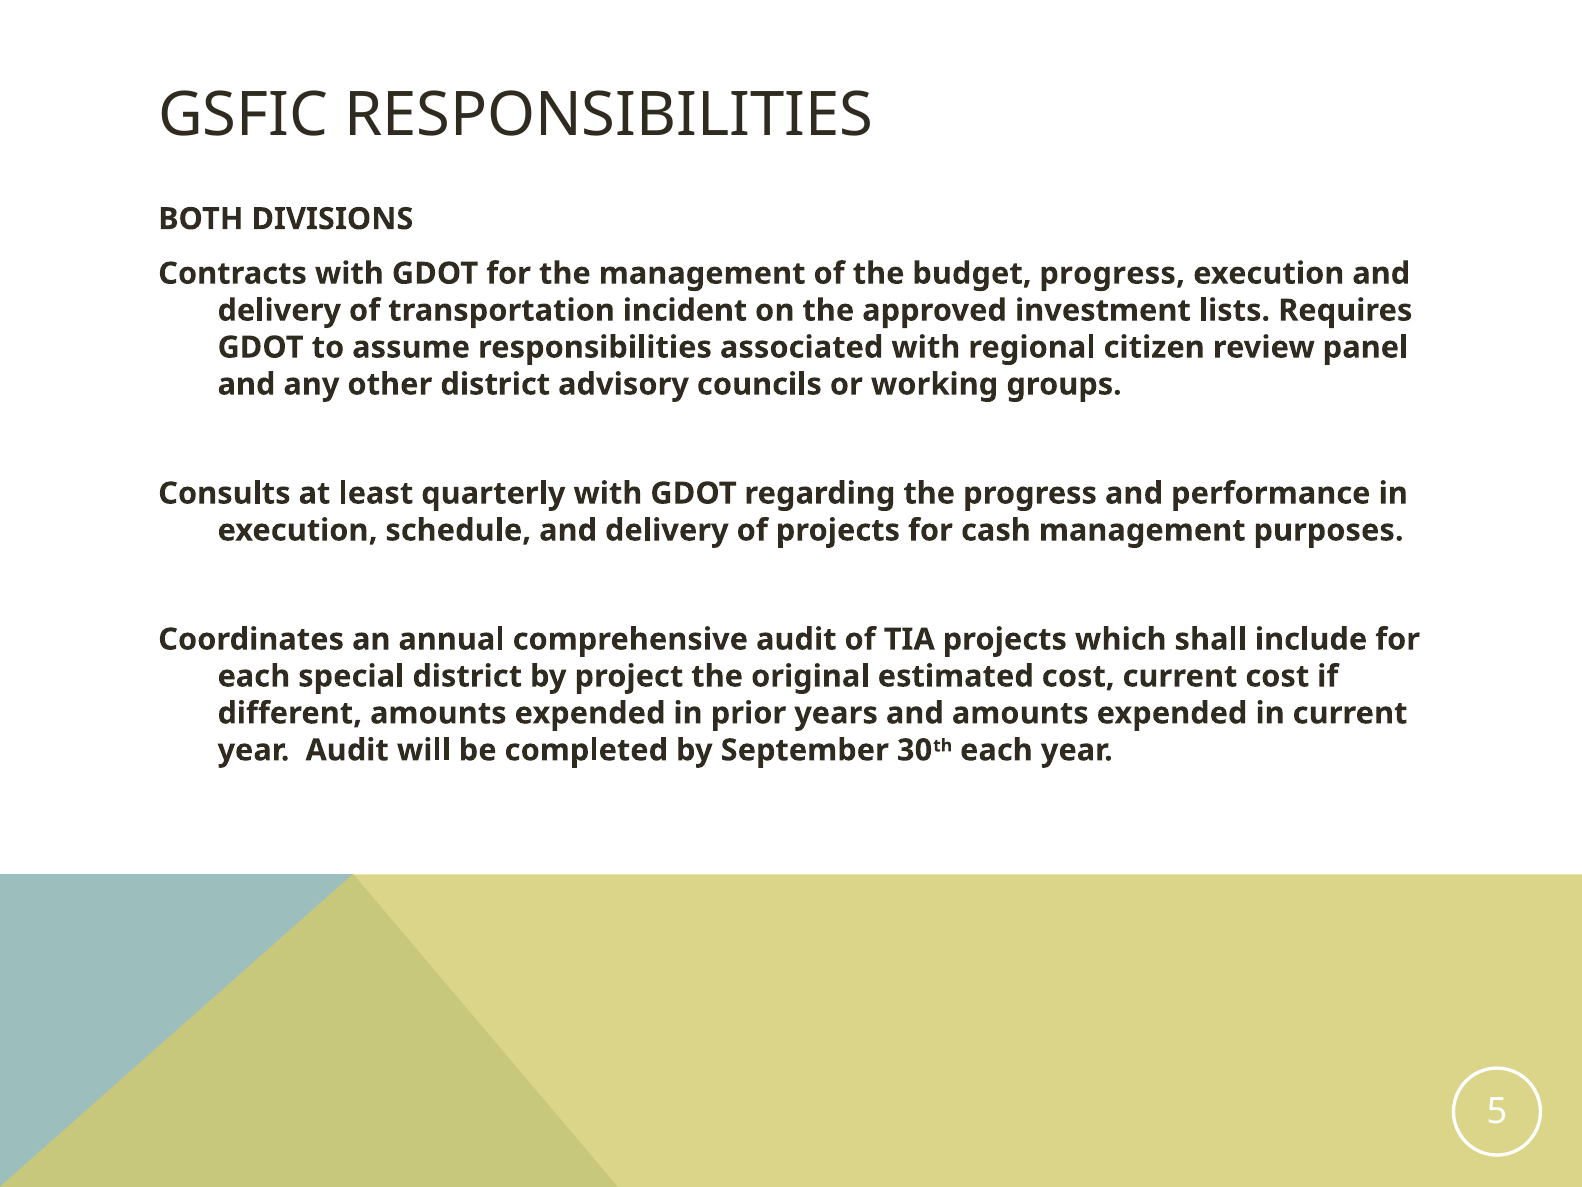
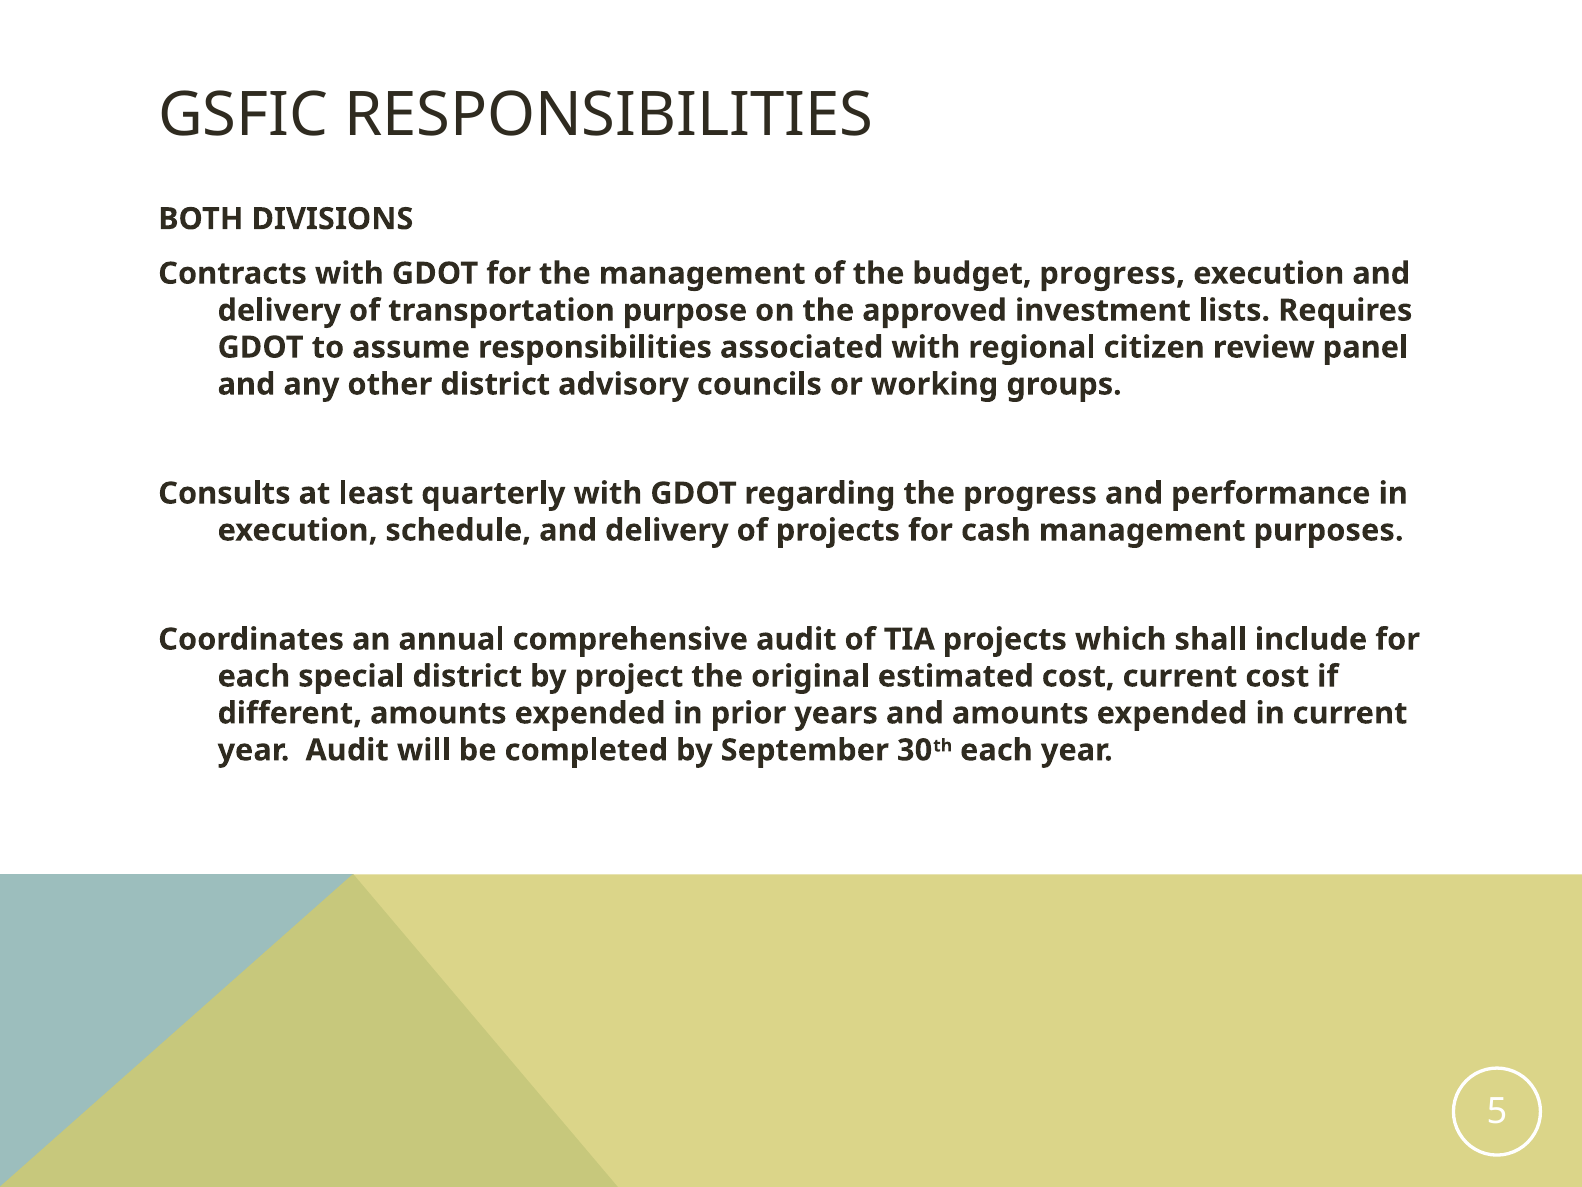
incident: incident -> purpose
